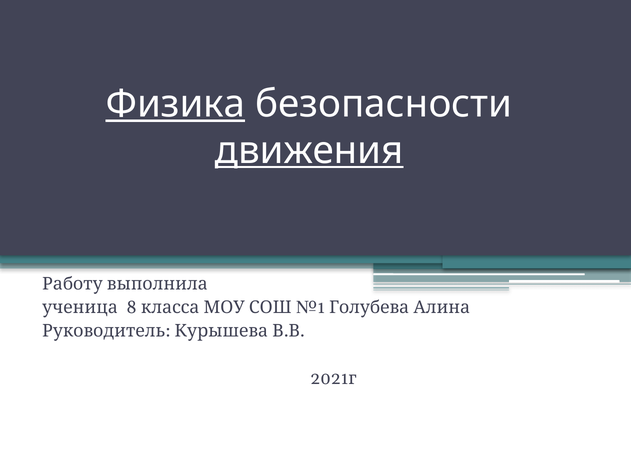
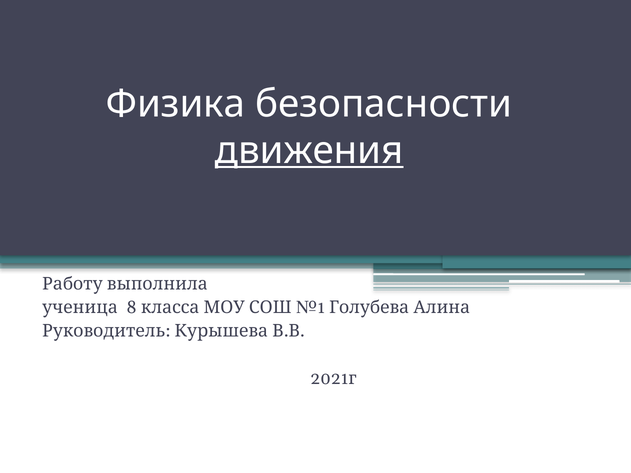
Физика underline: present -> none
